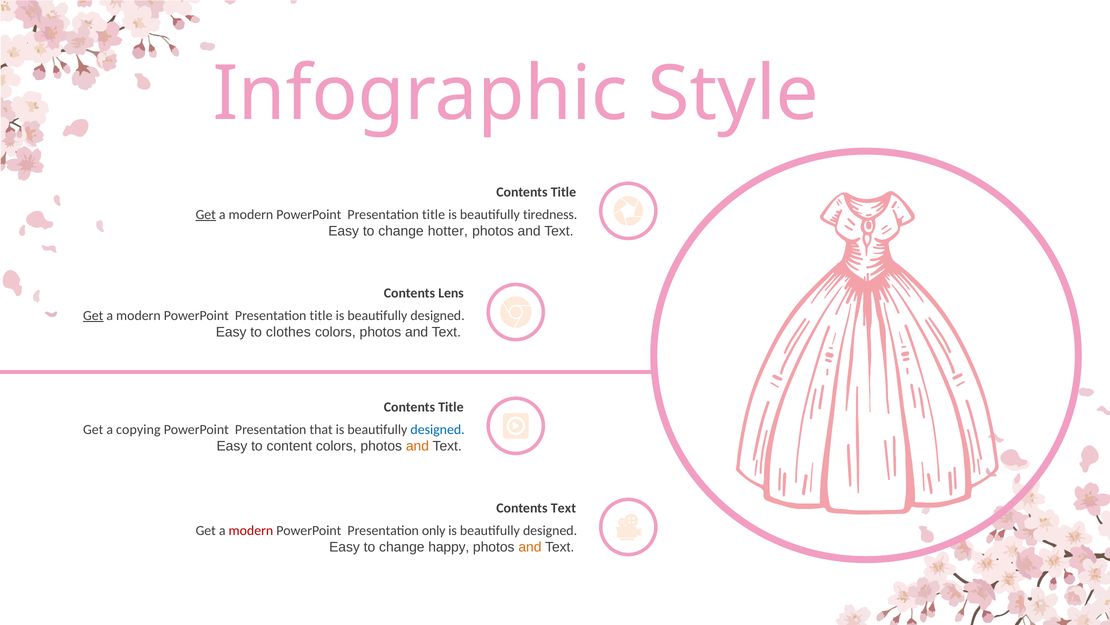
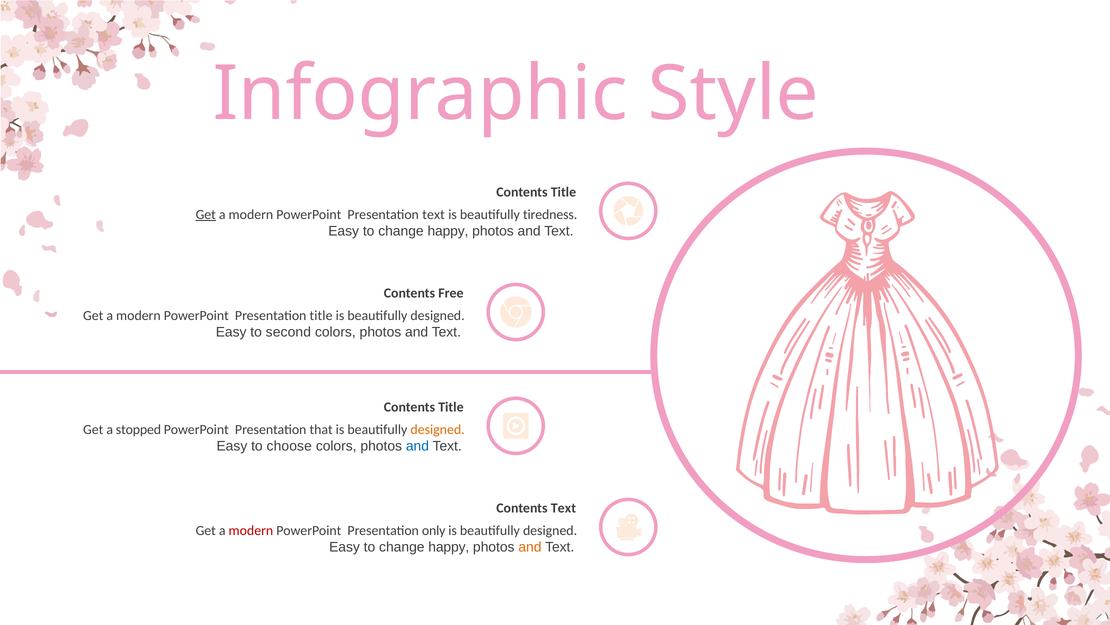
title at (434, 214): title -> text
hotter at (448, 231): hotter -> happy
Lens: Lens -> Free
Get at (93, 315) underline: present -> none
clothes: clothes -> second
copying: copying -> stopped
designed at (438, 429) colour: blue -> orange
content: content -> choose
and at (417, 446) colour: orange -> blue
